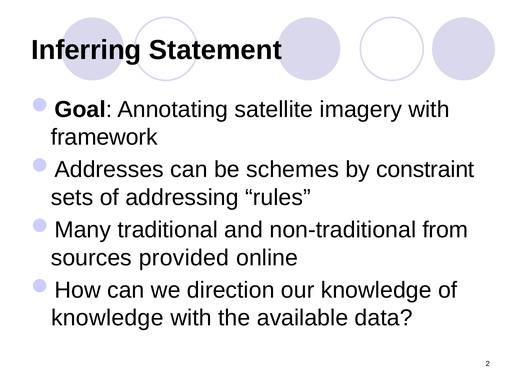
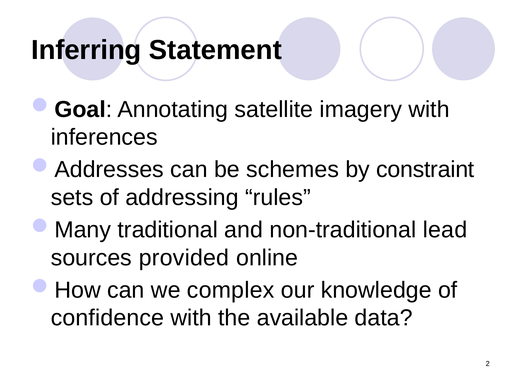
framework: framework -> inferences
from: from -> lead
direction: direction -> complex
knowledge at (107, 318): knowledge -> confidence
